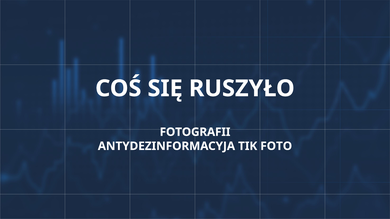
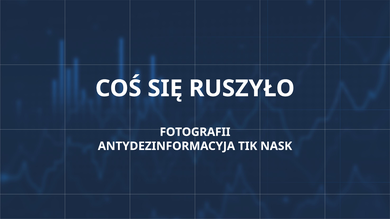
FOTO: FOTO -> NASK
